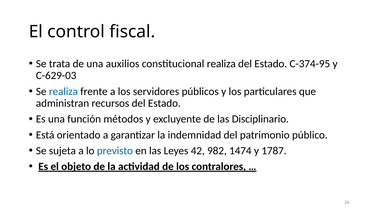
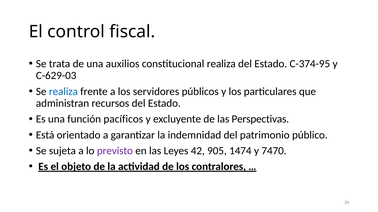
métodos: métodos -> pacíficos
Disciplinario: Disciplinario -> Perspectivas
previsto colour: blue -> purple
982: 982 -> 905
1787: 1787 -> 7470
